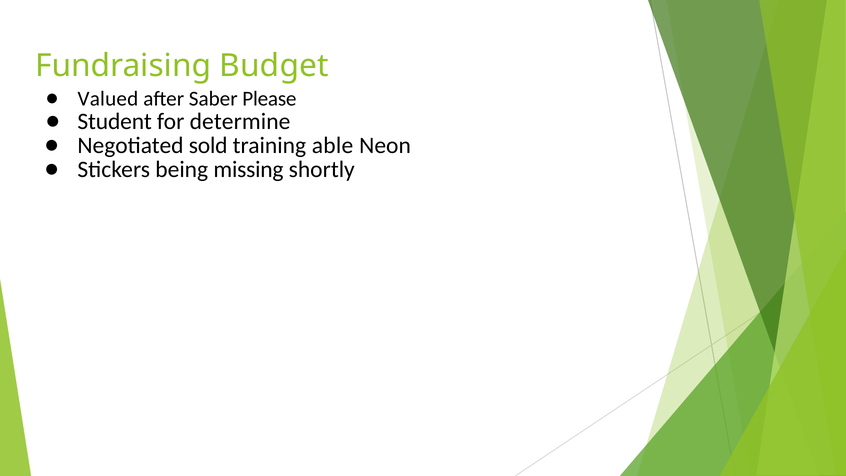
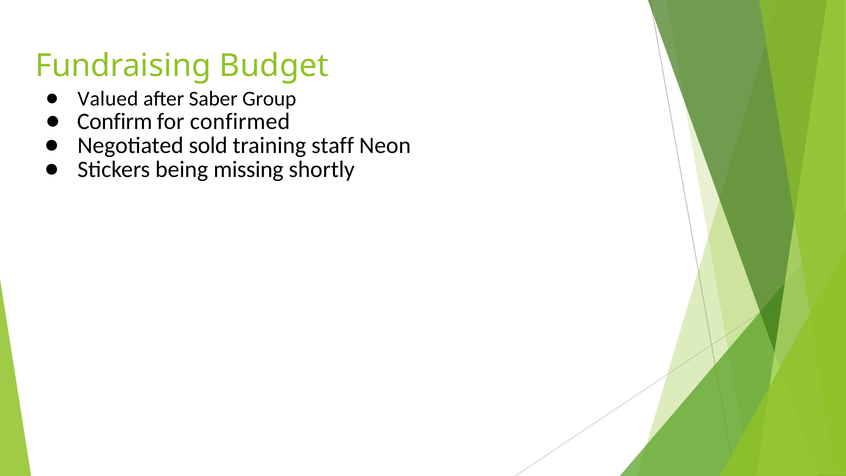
Please: Please -> Group
Student: Student -> Confirm
determine: determine -> confirmed
able: able -> staff
